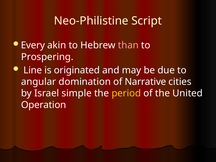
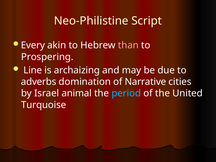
originated: originated -> archaizing
angular: angular -> adverbs
simple: simple -> animal
period colour: yellow -> light blue
Operation: Operation -> Turquoise
